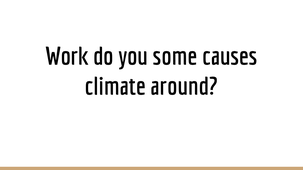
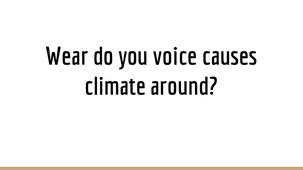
Work: Work -> Wear
some: some -> voice
